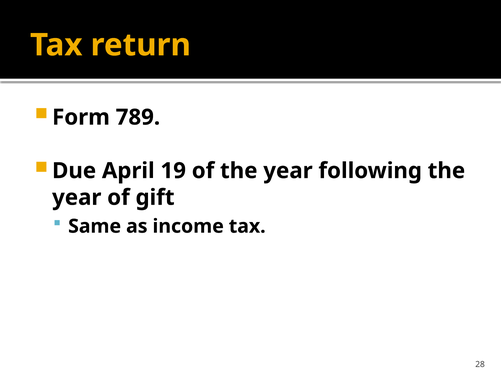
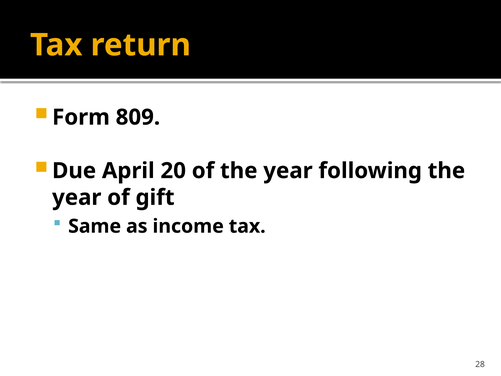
789: 789 -> 809
19: 19 -> 20
